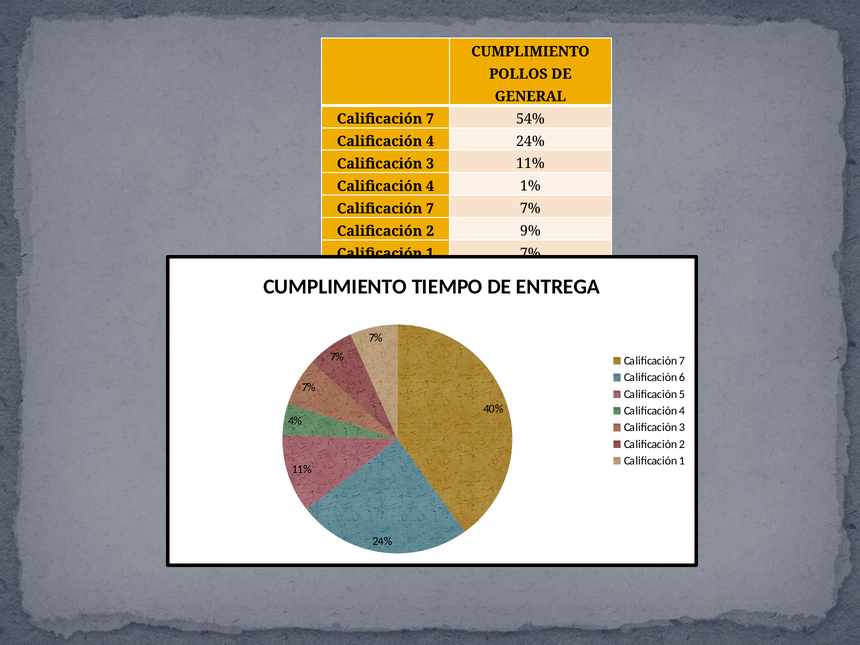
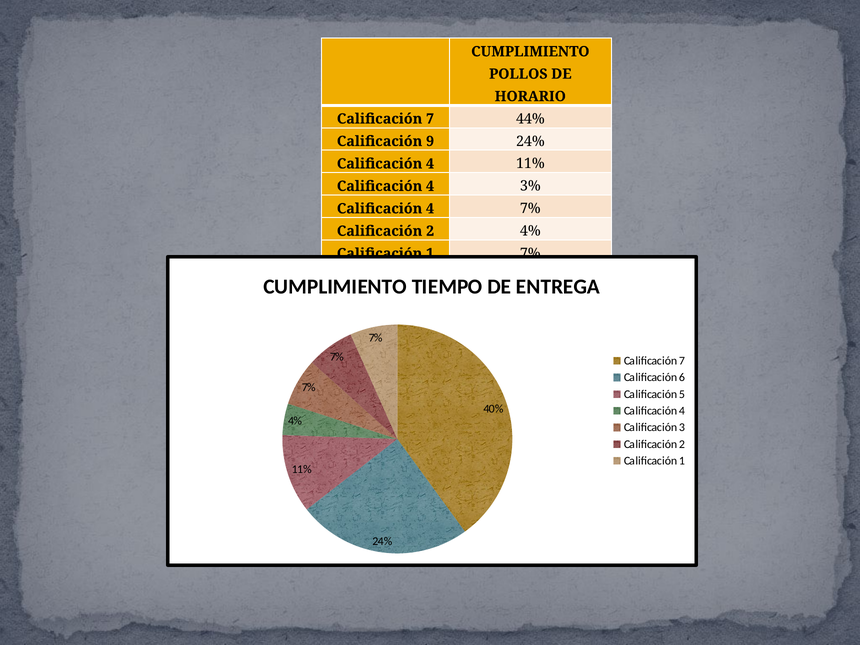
GENERAL: GENERAL -> HORARIO
54%: 54% -> 44%
4 at (430, 141): 4 -> 9
3 at (430, 164): 3 -> 4
1%: 1% -> 3%
7 at (430, 209): 7 -> 4
2 9%: 9% -> 4%
